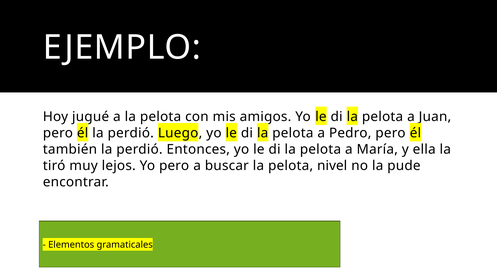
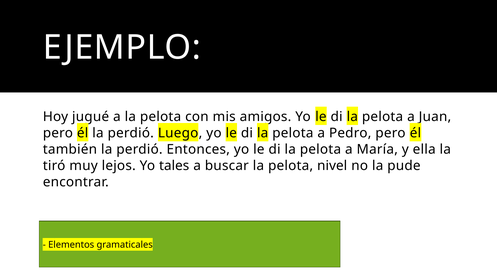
Yo pero: pero -> tales
